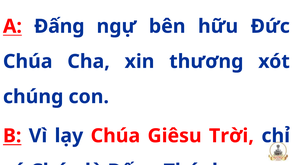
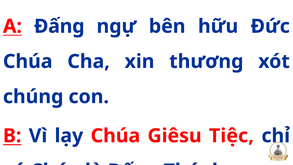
Trời: Trời -> Tiệc
